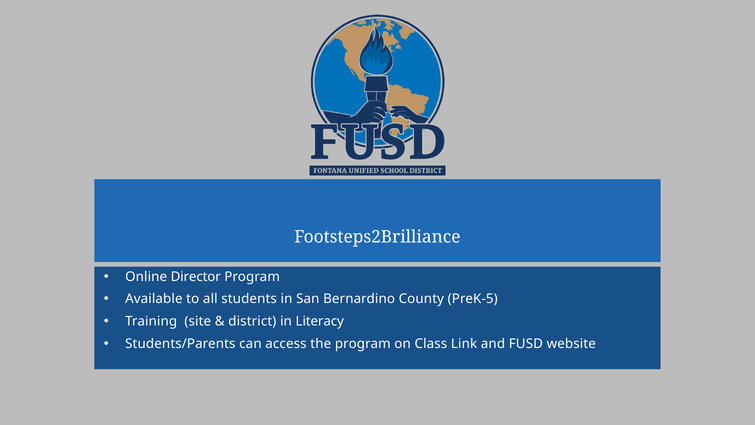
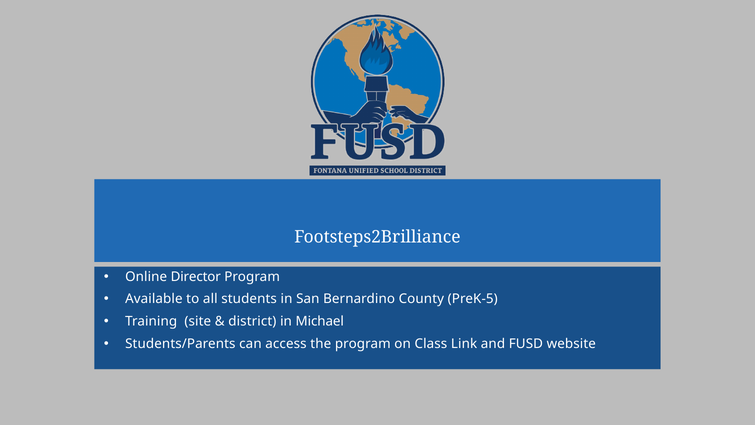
Literacy: Literacy -> Michael
